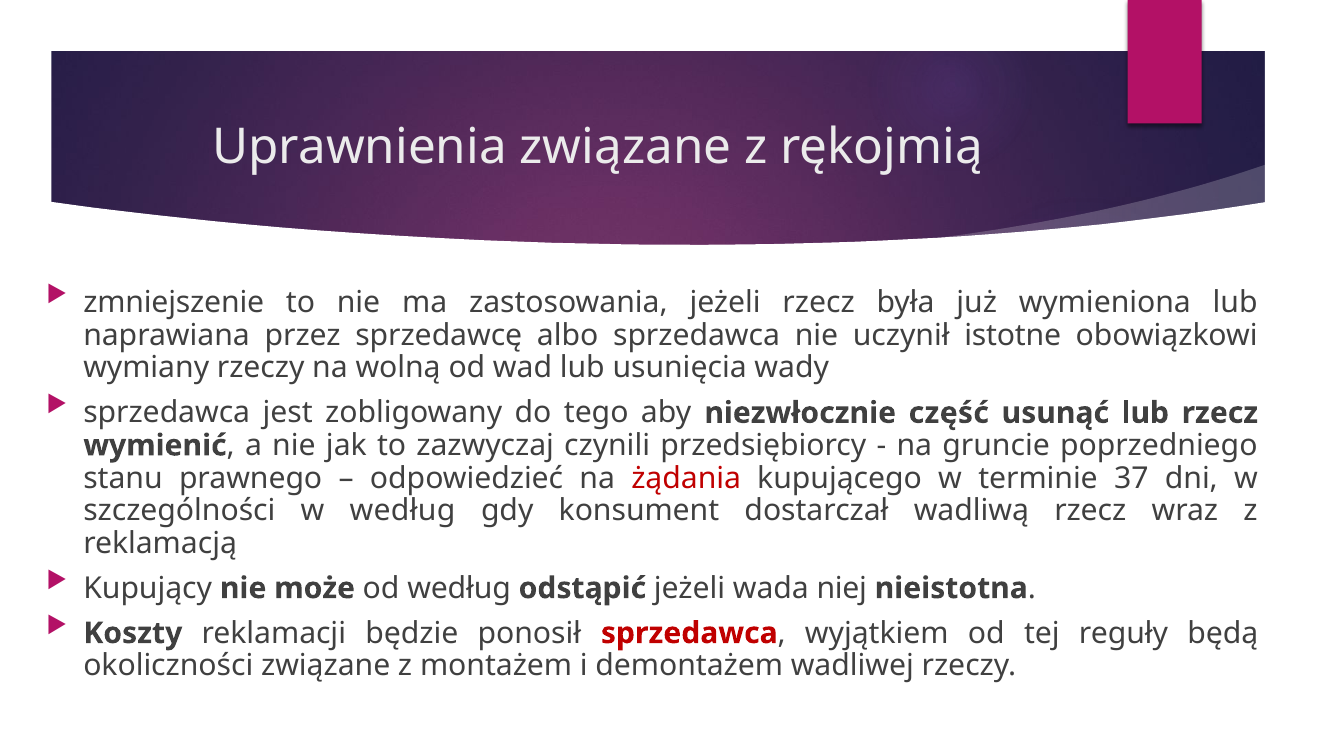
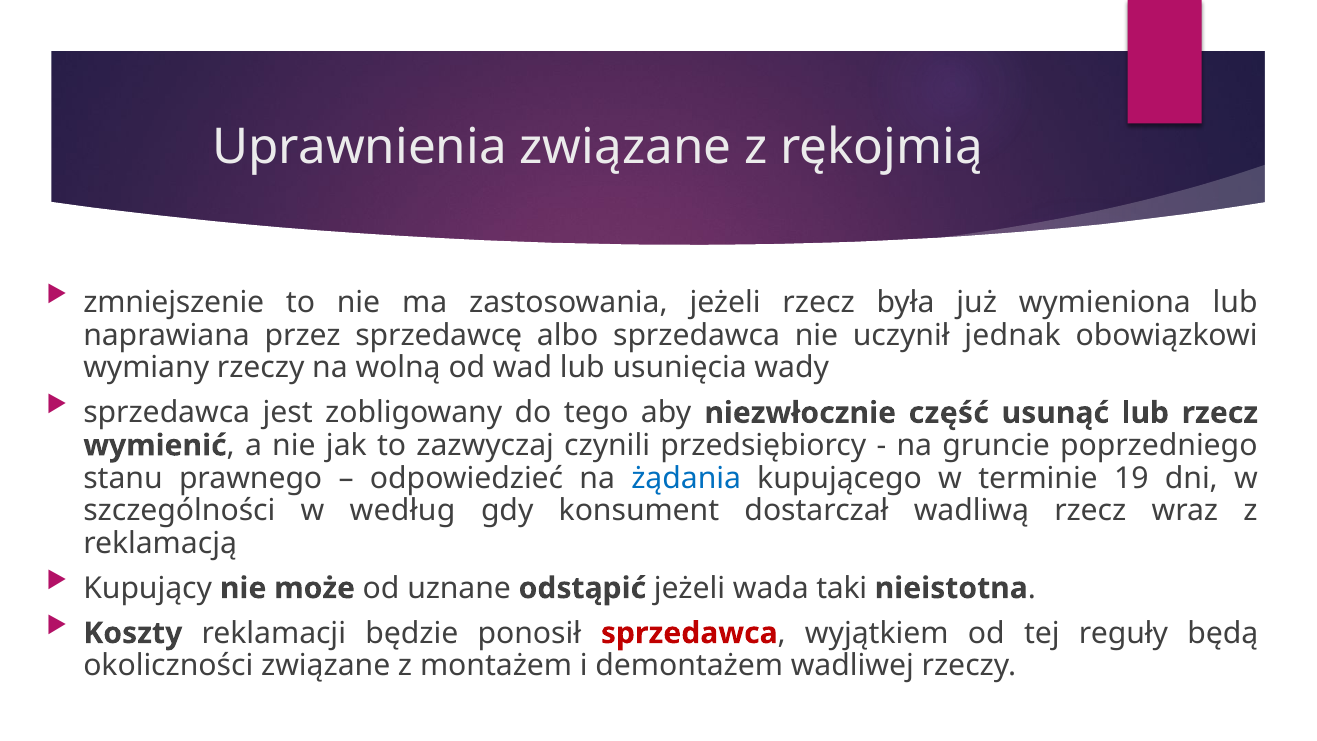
istotne: istotne -> jednak
żądania colour: red -> blue
37: 37 -> 19
od według: według -> uznane
niej: niej -> taki
